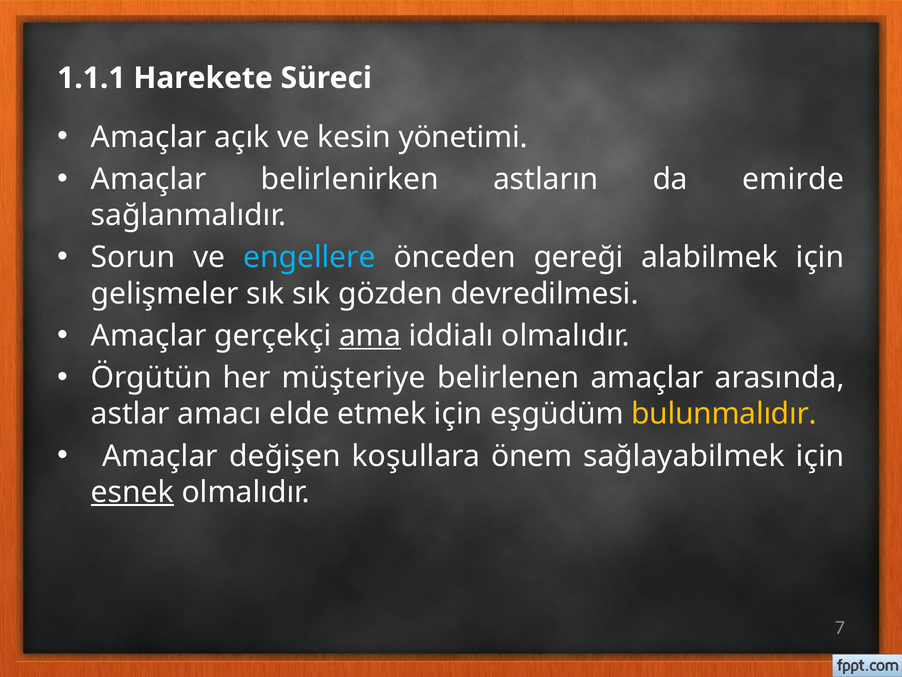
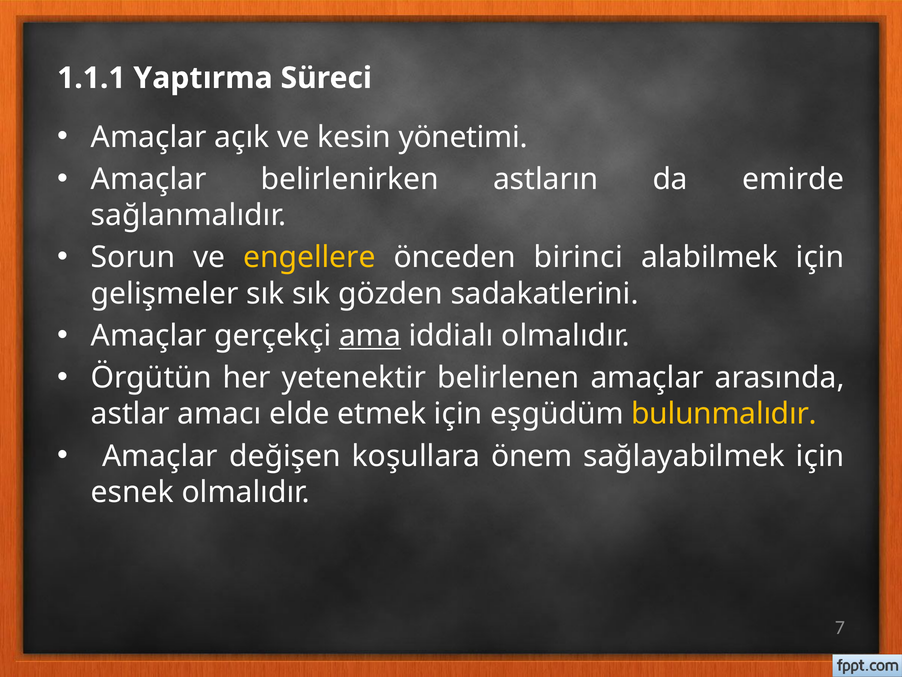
Harekete: Harekete -> Yaptırma
engellere colour: light blue -> yellow
gereği: gereği -> birinci
devredilmesi: devredilmesi -> sadakatlerini
müşteriye: müşteriye -> yetenektir
esnek underline: present -> none
